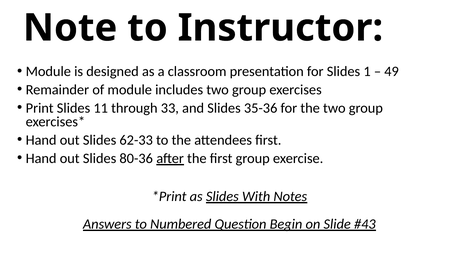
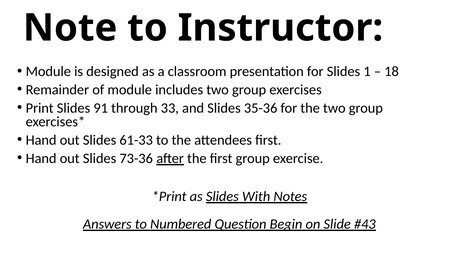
49: 49 -> 18
11: 11 -> 91
62-33: 62-33 -> 61-33
80-36: 80-36 -> 73-36
